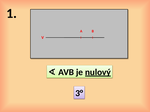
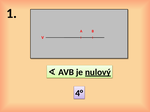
3°: 3° -> 4°
